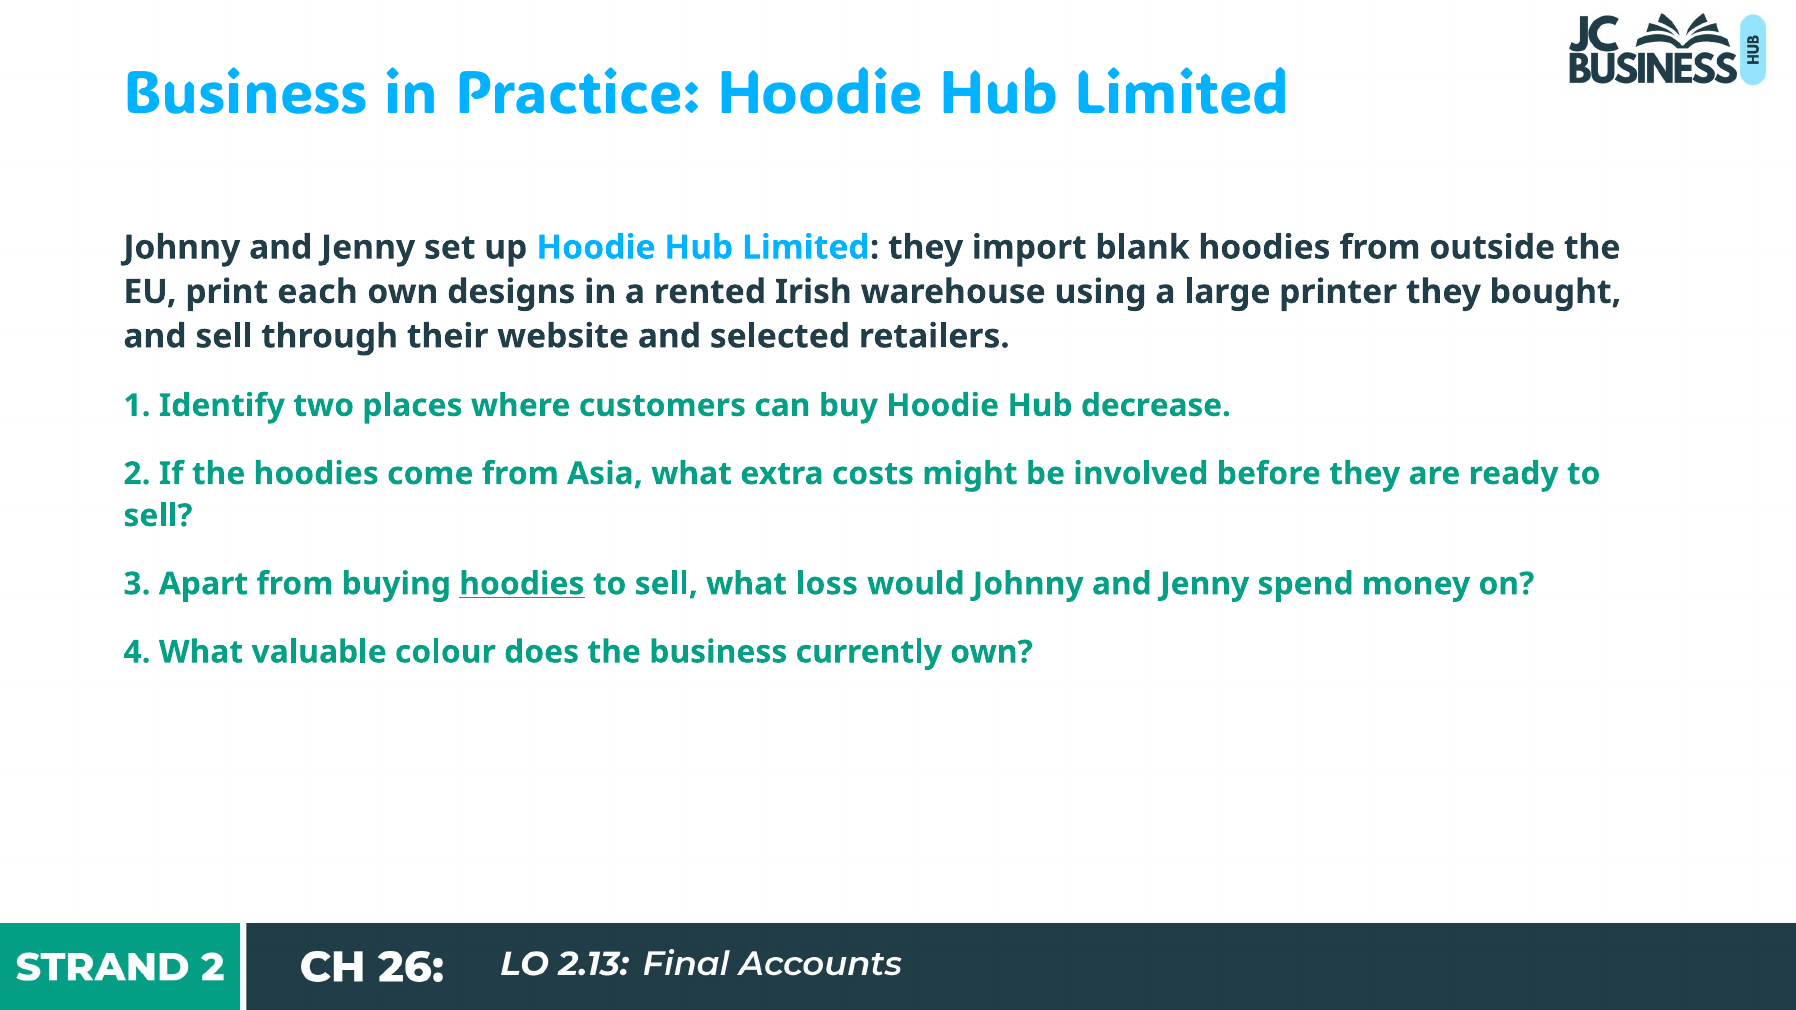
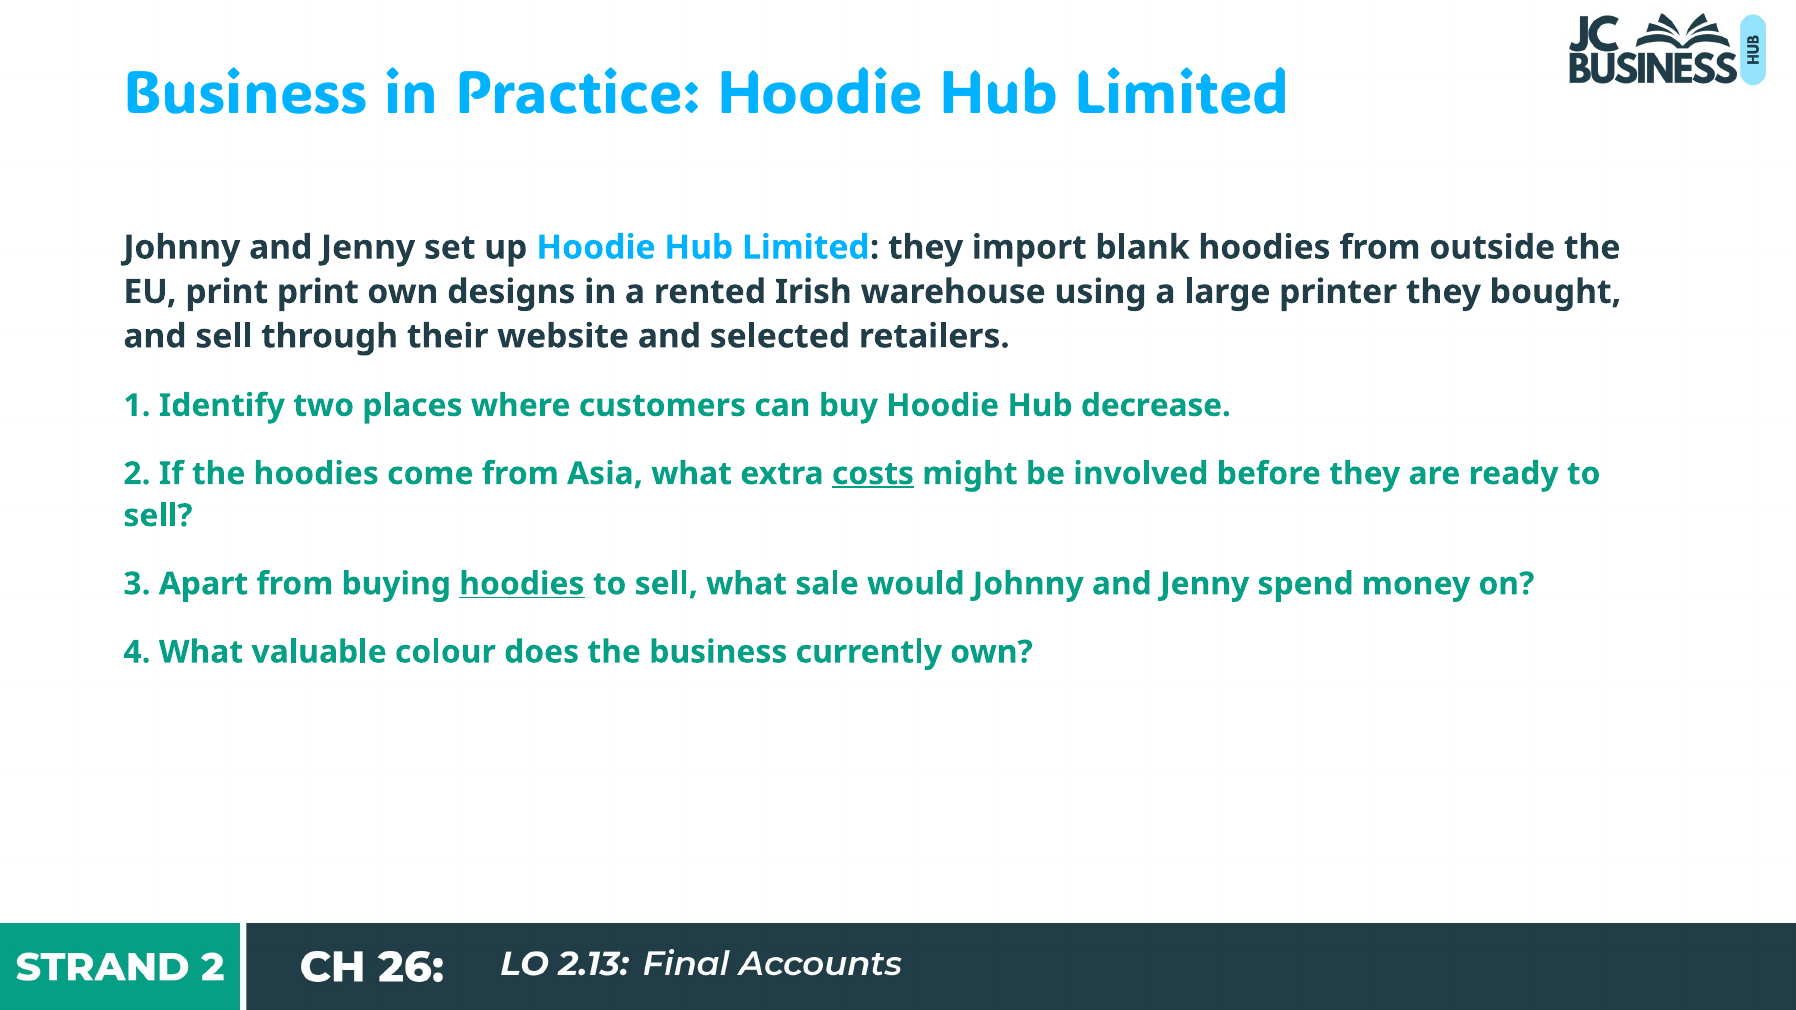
print each: each -> print
costs underline: none -> present
loss: loss -> sale
